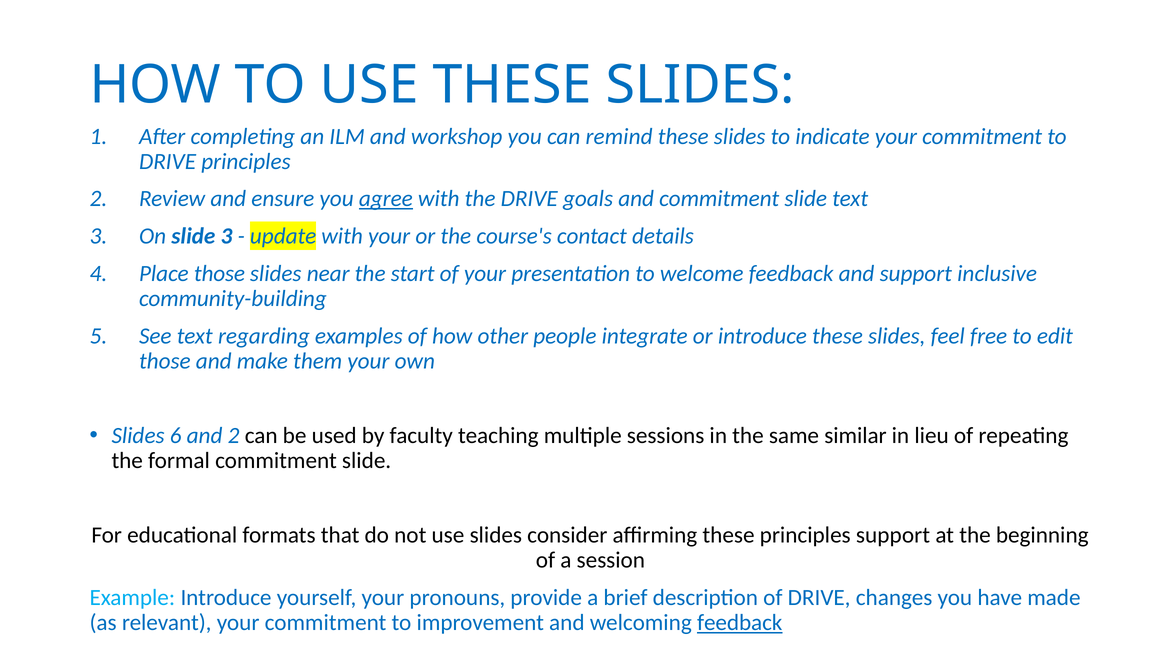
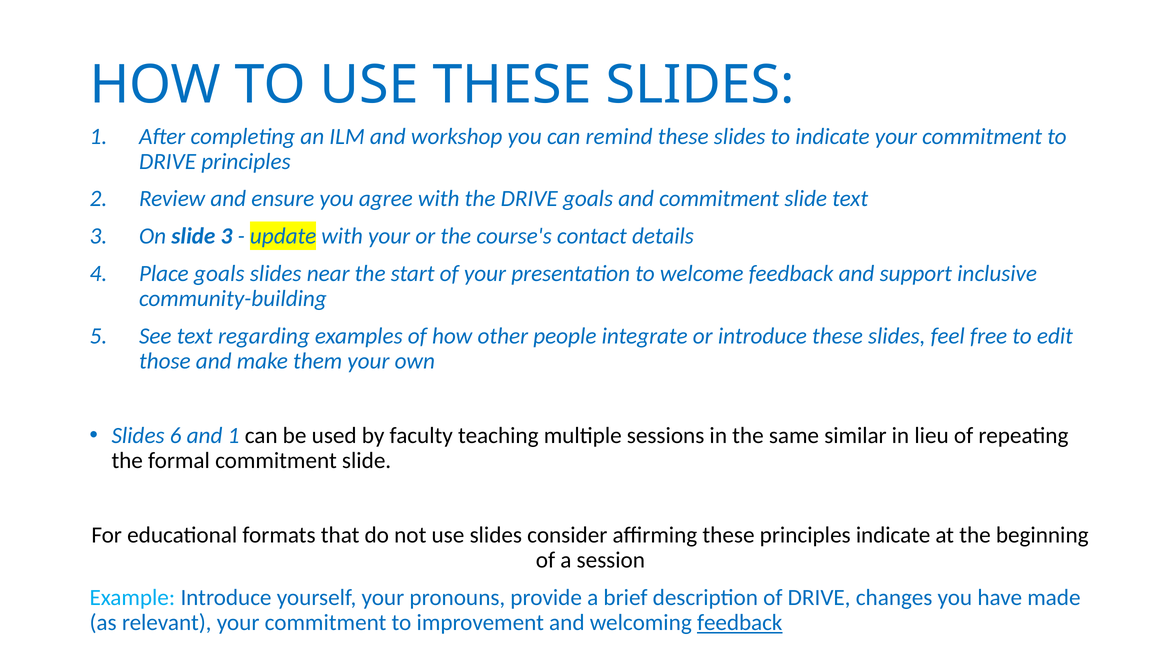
agree underline: present -> none
Place those: those -> goals
and 2: 2 -> 1
principles support: support -> indicate
